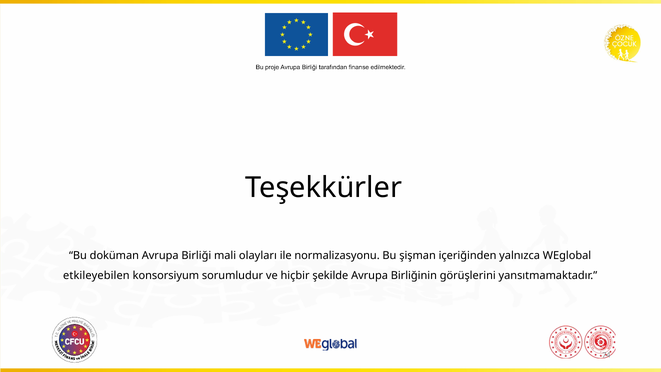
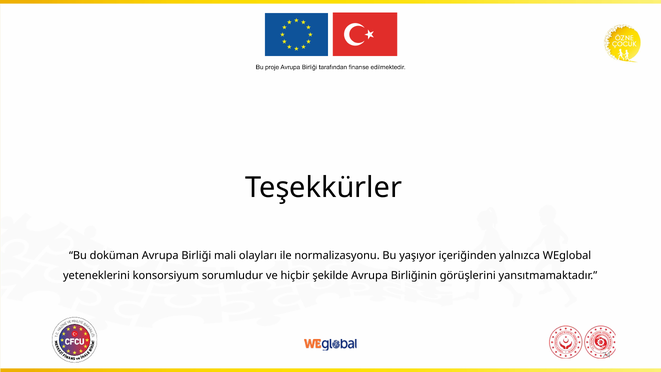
şişman: şişman -> yaşıyor
etkileyebilen: etkileyebilen -> yeteneklerini
